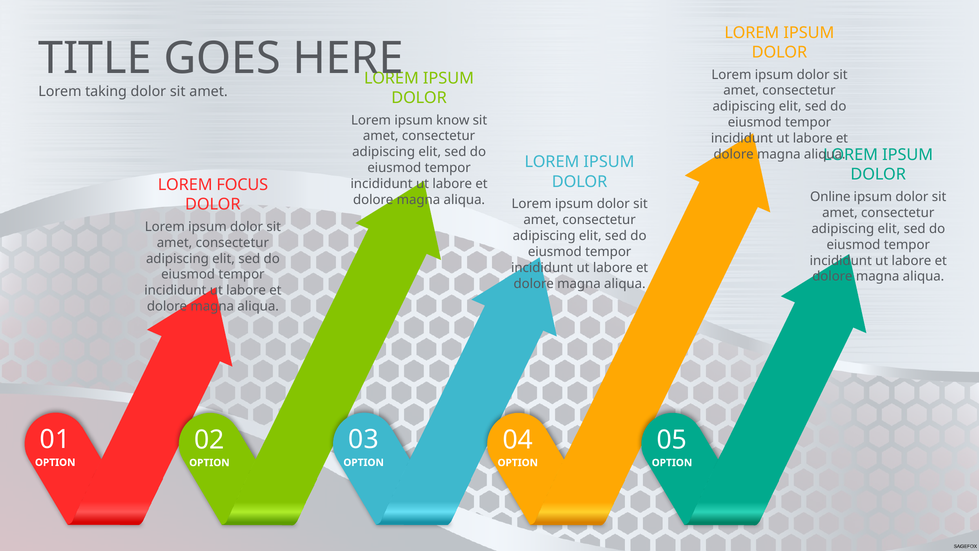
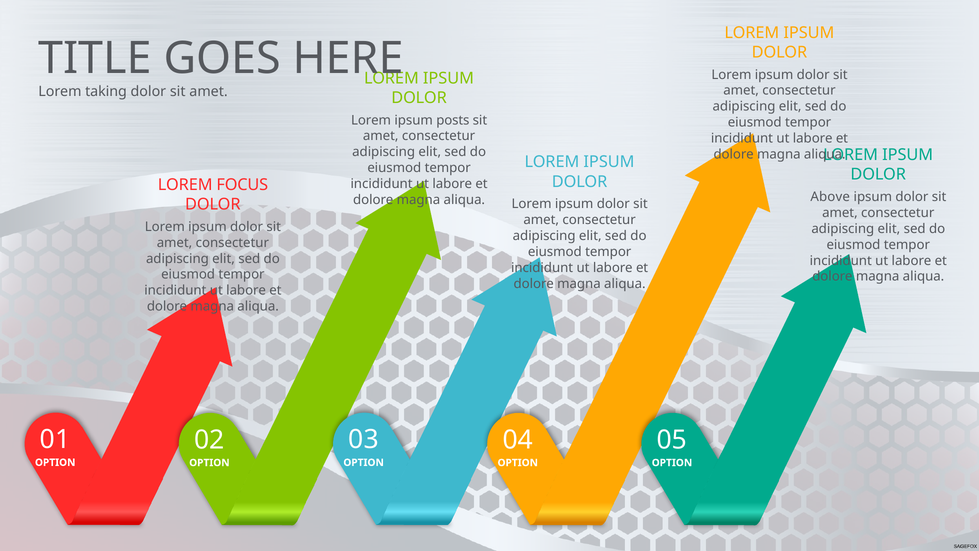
know: know -> posts
Online: Online -> Above
